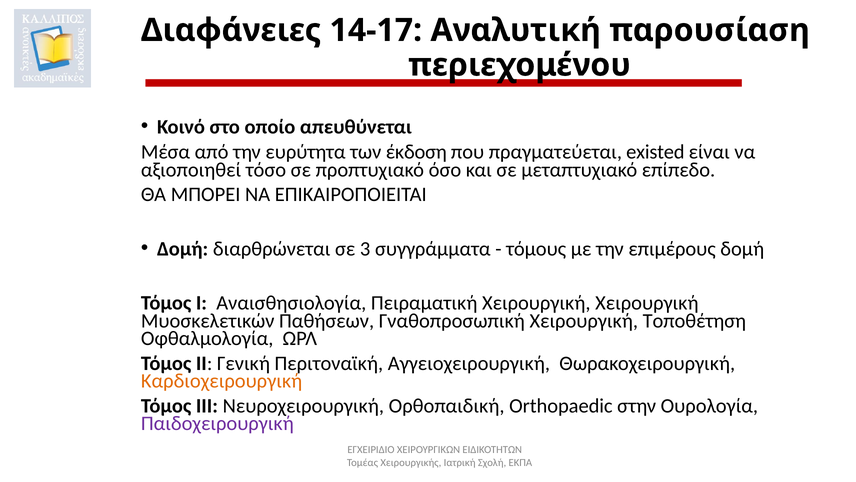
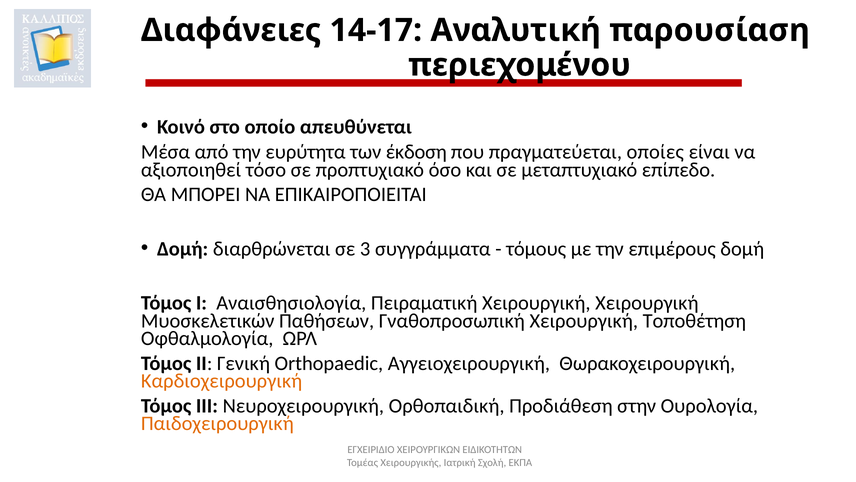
existed: existed -> οποίες
Περιτοναϊκή: Περιτοναϊκή -> Orthopaedic
Orthopaedic: Orthopaedic -> Προδιάθεση
Παιδοχειρουργική colour: purple -> orange
